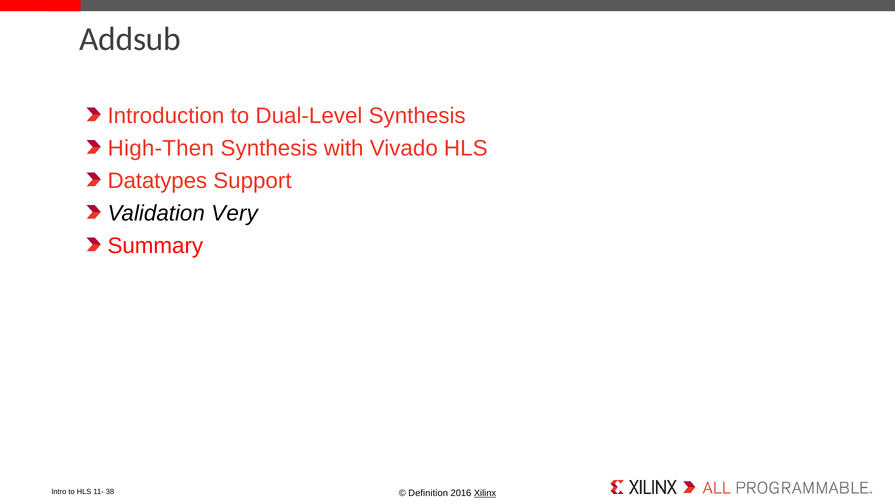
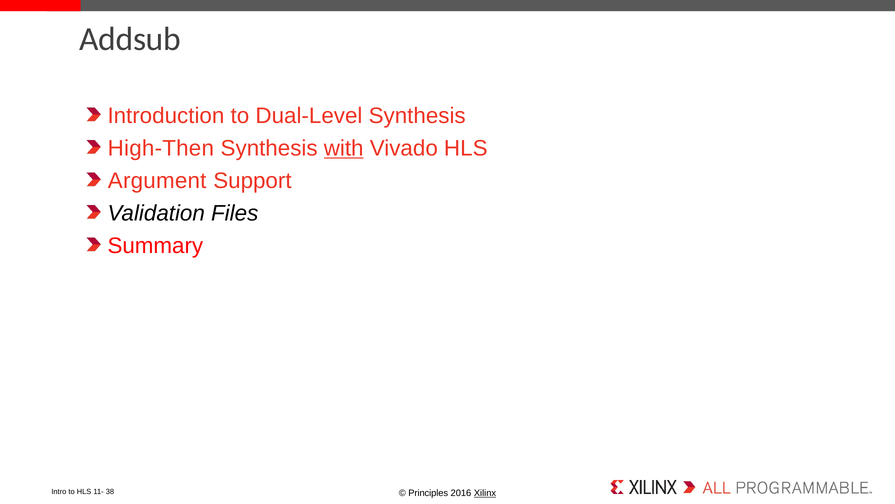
with underline: none -> present
Datatypes: Datatypes -> Argument
Very: Very -> Files
Definition: Definition -> Principles
